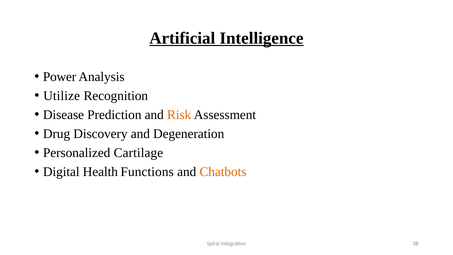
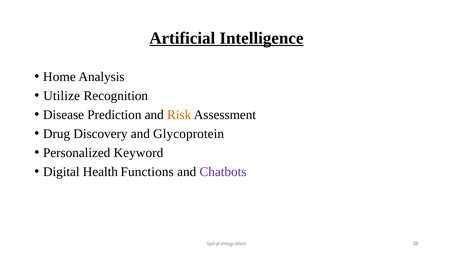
Power: Power -> Home
Degeneration: Degeneration -> Glycoprotein
Cartilage: Cartilage -> Keyword
Chatbots colour: orange -> purple
